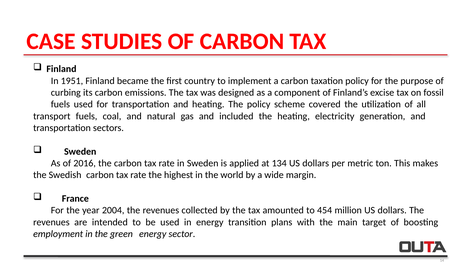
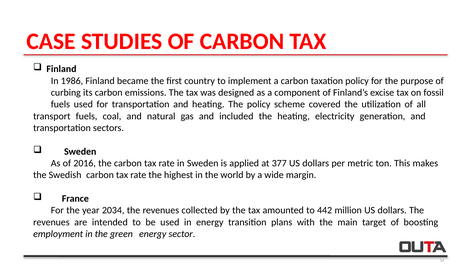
1951: 1951 -> 1986
134: 134 -> 377
2004: 2004 -> 2034
454: 454 -> 442
